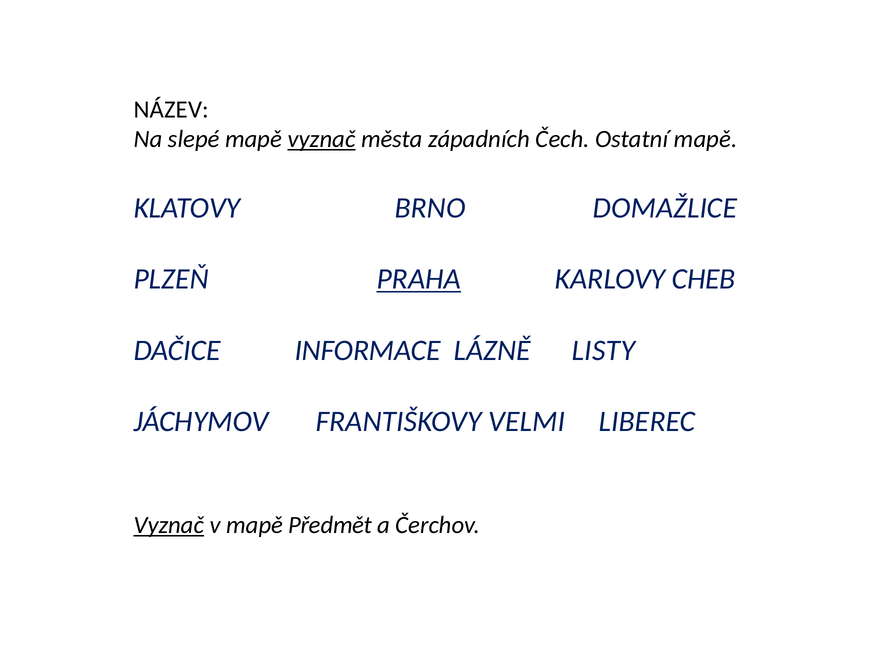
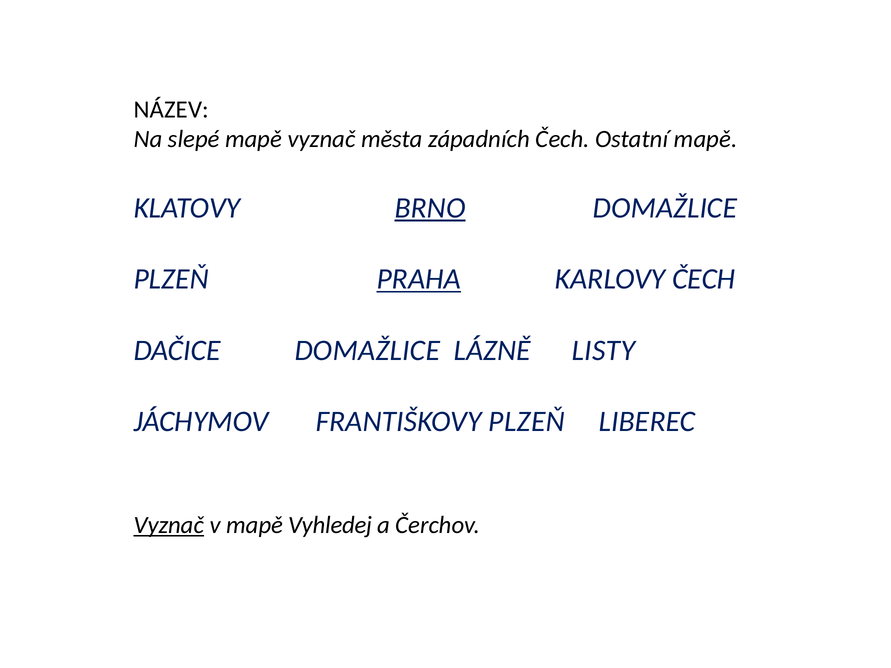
vyznač at (322, 139) underline: present -> none
BRNO underline: none -> present
KARLOVY CHEB: CHEB -> ČECH
DAČICE INFORMACE: INFORMACE -> DOMAŽLICE
FRANTIŠKOVY VELMI: VELMI -> PLZEŇ
Předmět: Předmět -> Vyhledej
